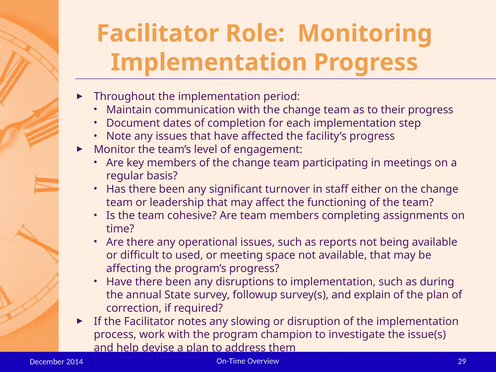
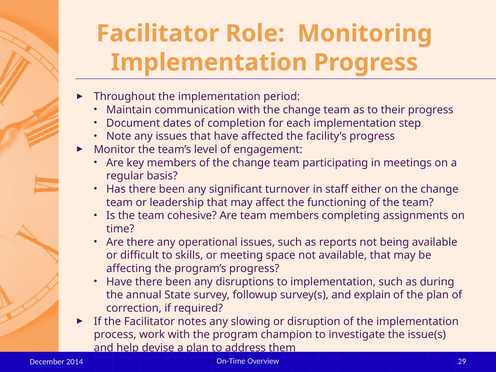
used: used -> skills
